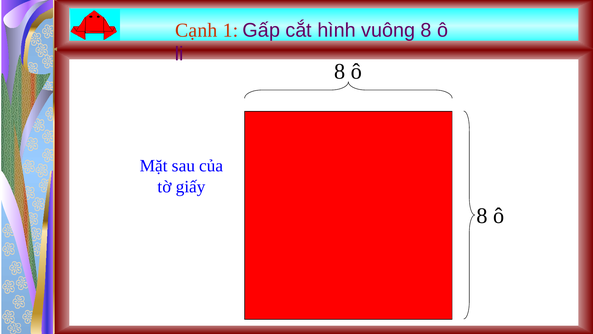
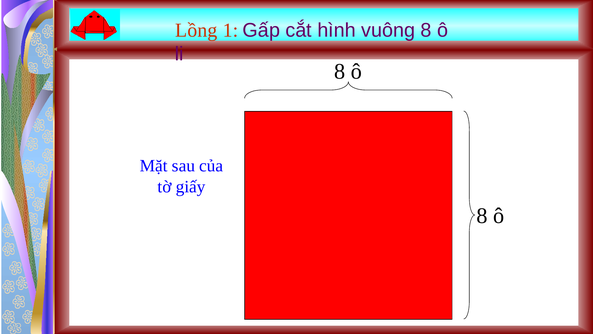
Cạnh: Cạnh -> Lồng
